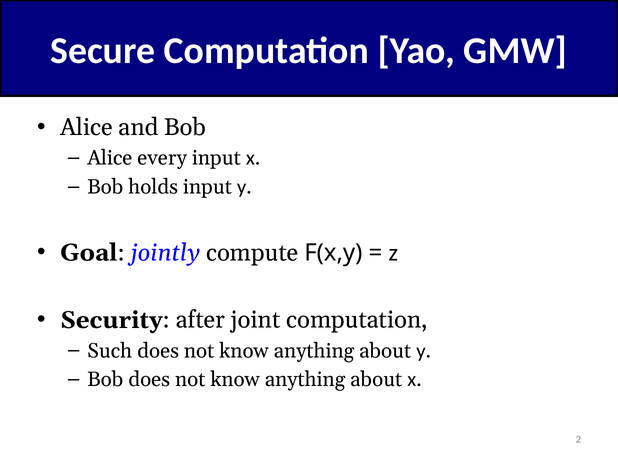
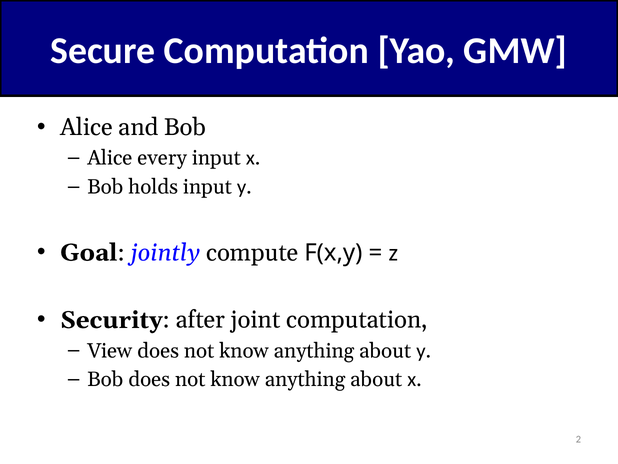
Such: Such -> View
